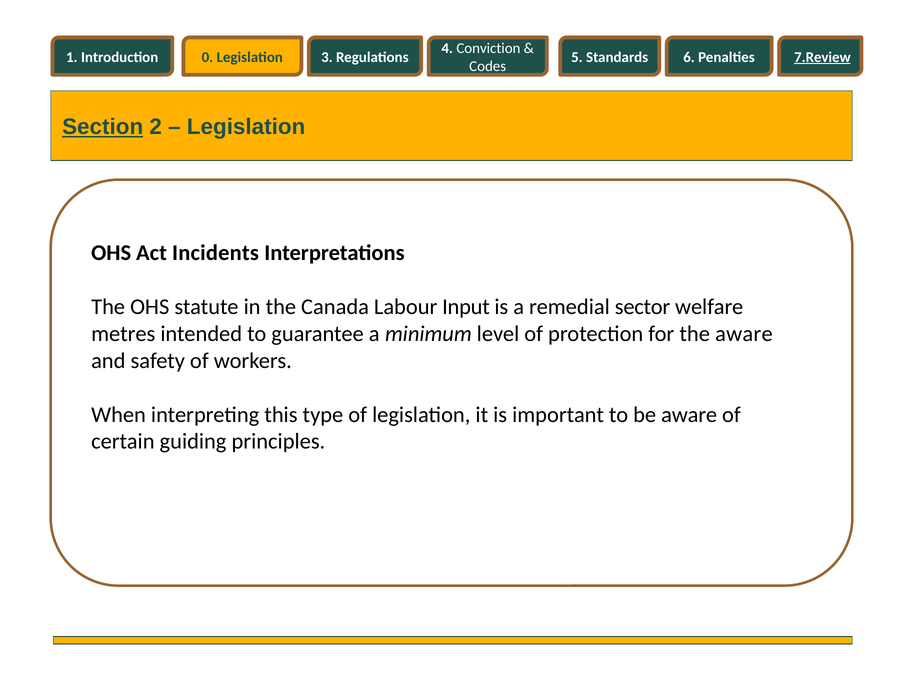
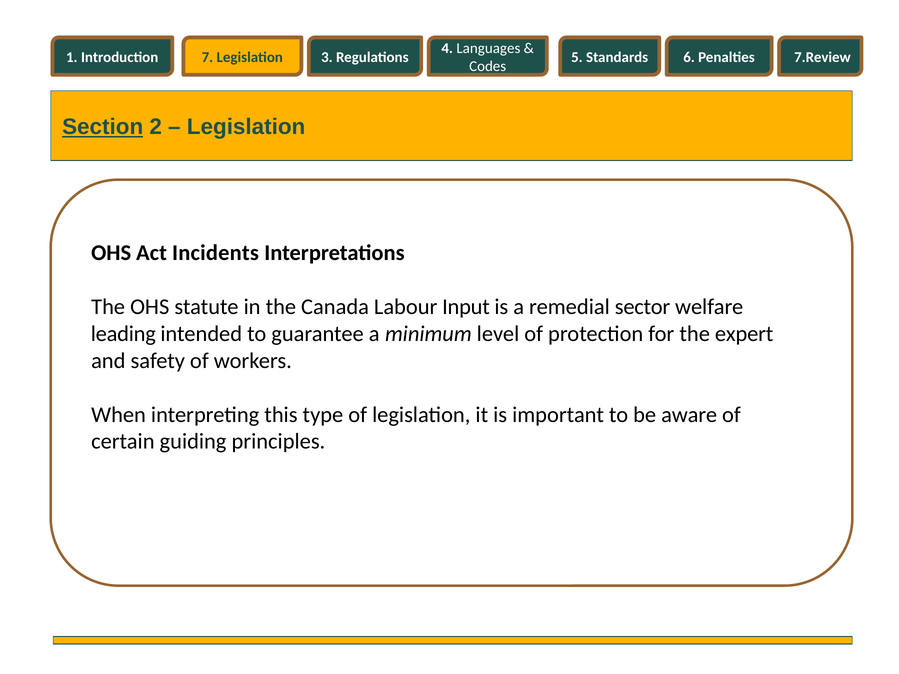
Conviction: Conviction -> Languages
0: 0 -> 7
7.Review underline: present -> none
metres: metres -> leading
the aware: aware -> expert
